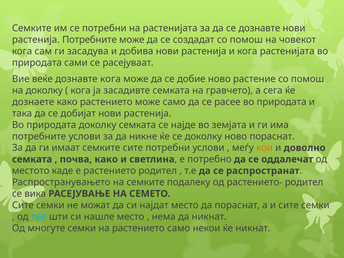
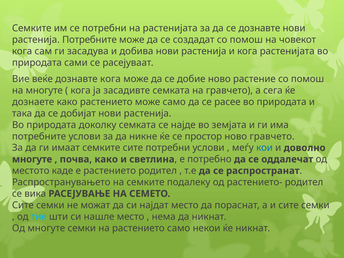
на доколку: доколку -> многуте
се доколку: доколку -> простор
ново пораснат: пораснат -> гравчето
кои colour: orange -> blue
семката at (32, 159): семката -> многуте
